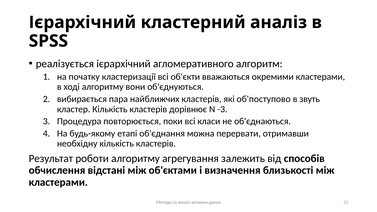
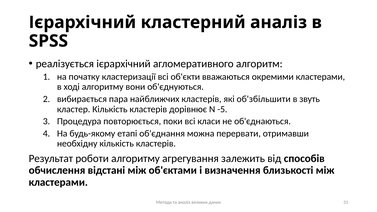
об'поступово: об'поступово -> об'збільшити
-3: -3 -> -5
